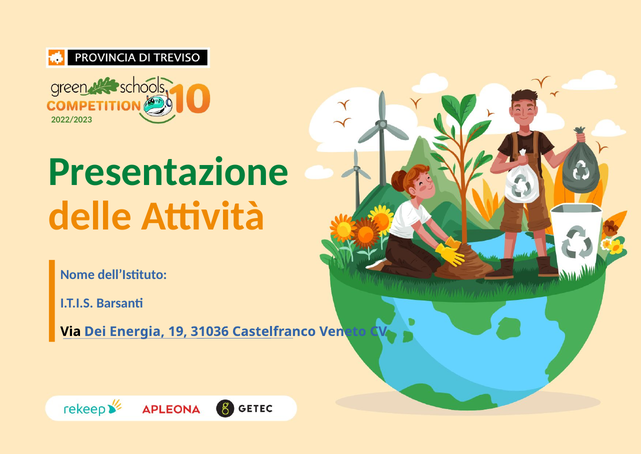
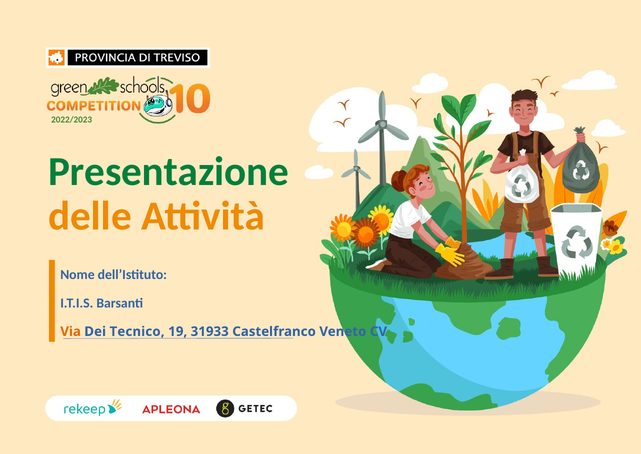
Via colour: black -> orange
Energia: Energia -> Tecnico
31036: 31036 -> 31933
